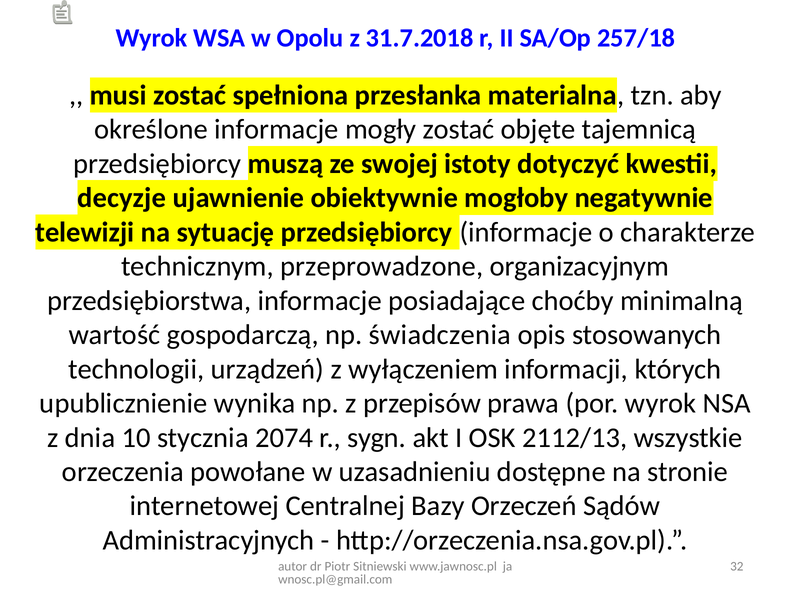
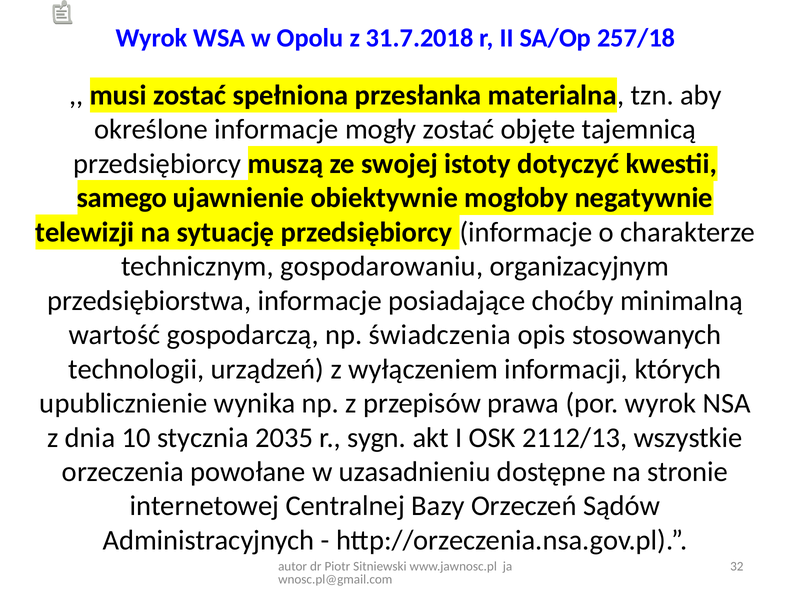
decyzje: decyzje -> samego
przeprowadzone: przeprowadzone -> gospodarowaniu
2074: 2074 -> 2035
